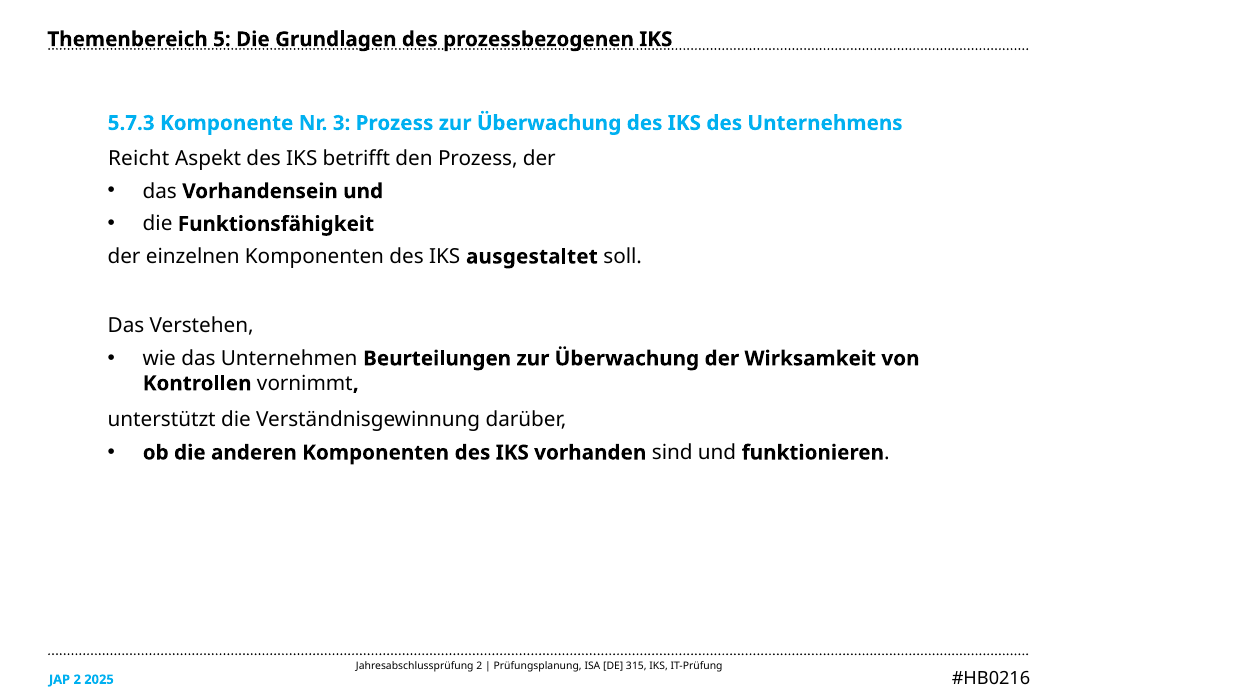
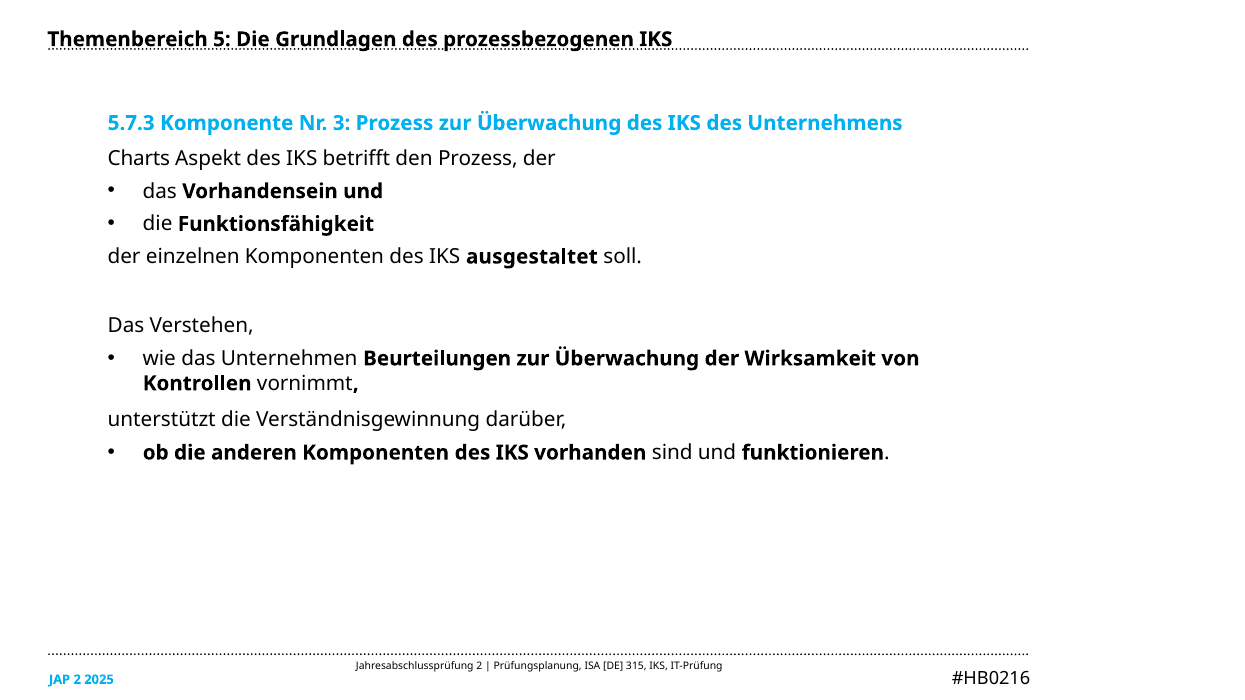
Reicht: Reicht -> Charts
